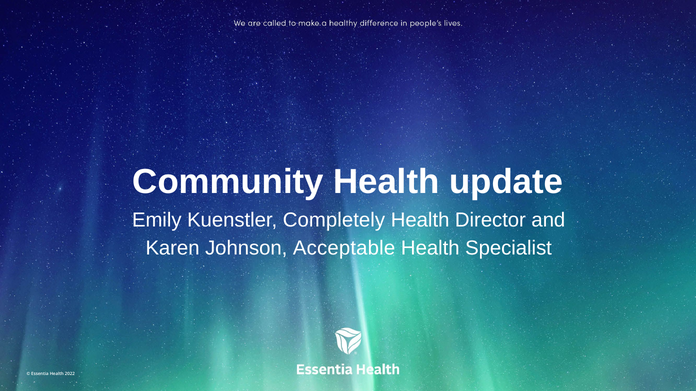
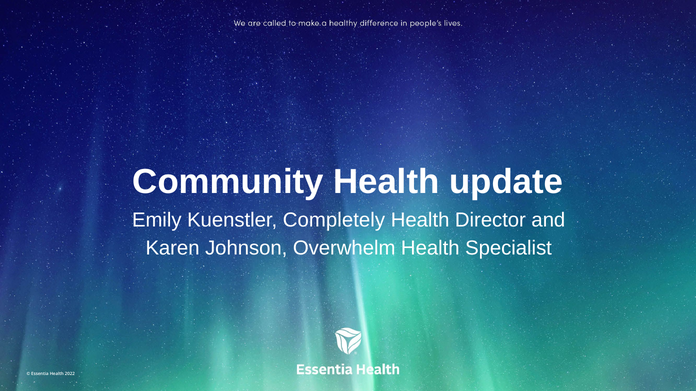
Acceptable: Acceptable -> Overwhelm
